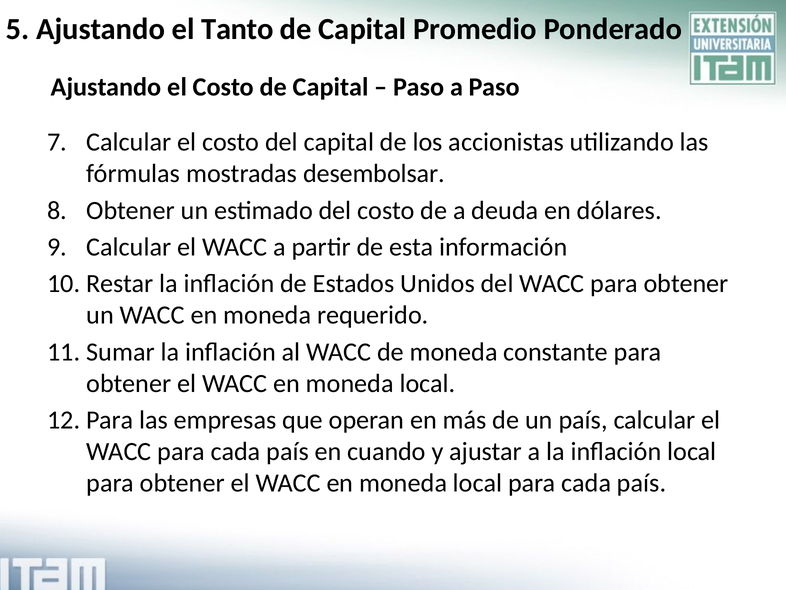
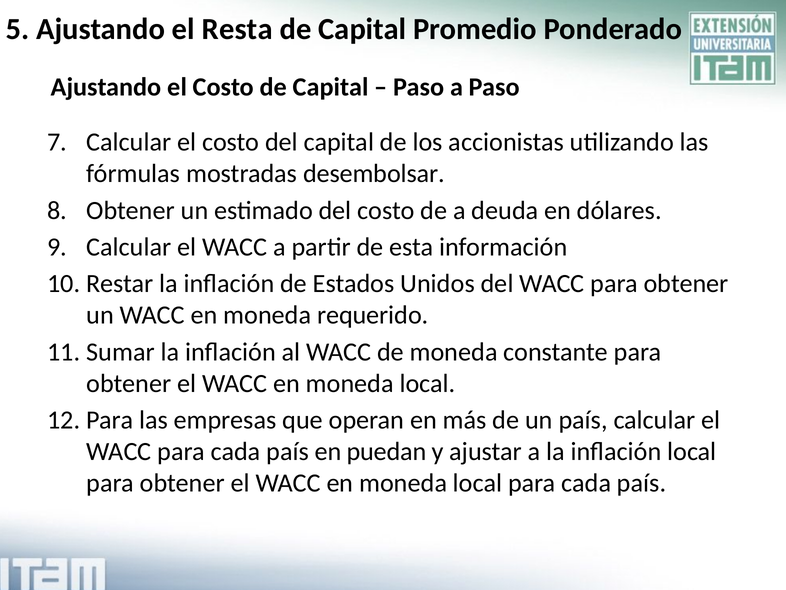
Tanto: Tanto -> Resta
cuando: cuando -> puedan
